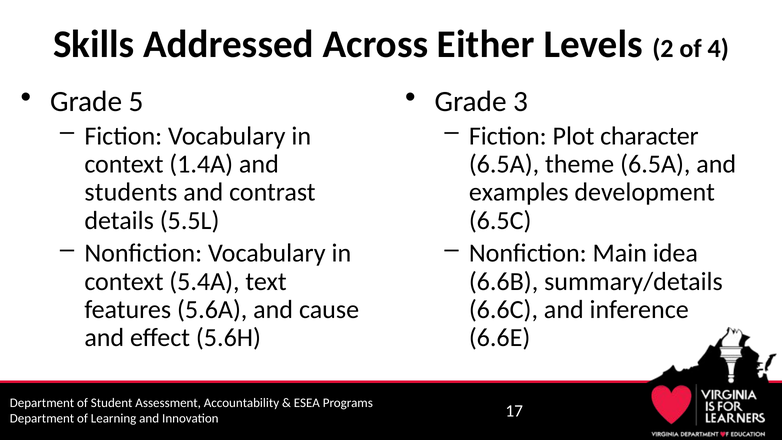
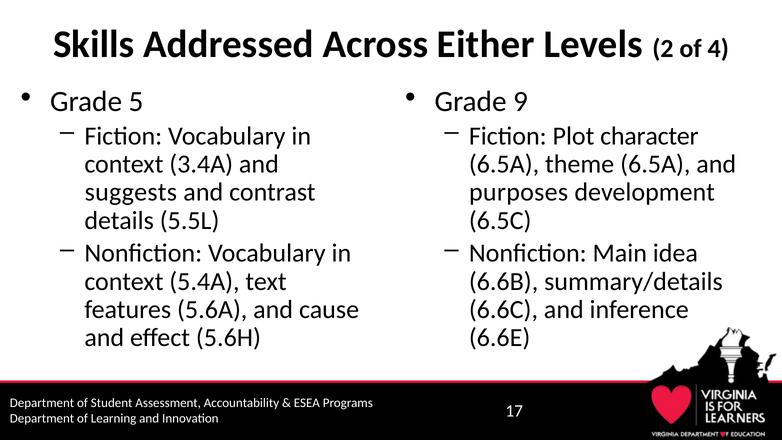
3: 3 -> 9
1.4A: 1.4A -> 3.4A
students: students -> suggests
examples: examples -> purposes
